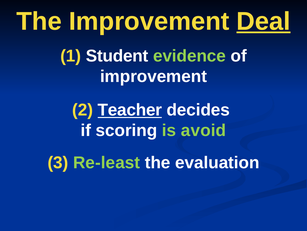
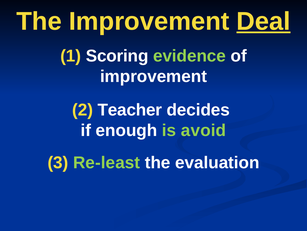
Student: Student -> Scoring
Teacher underline: present -> none
scoring: scoring -> enough
